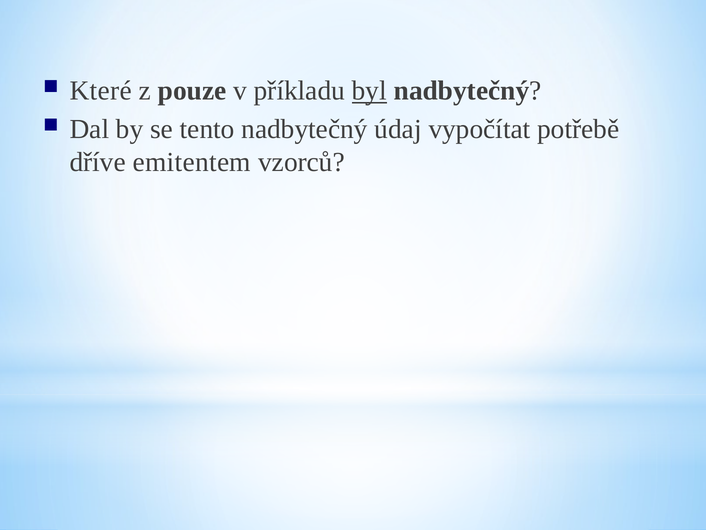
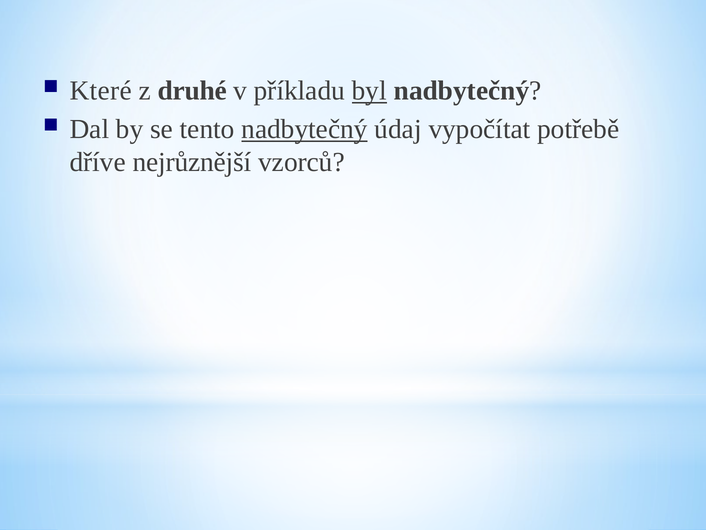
pouze: pouze -> druhé
nadbytečný at (305, 129) underline: none -> present
emitentem: emitentem -> nejrůznější
